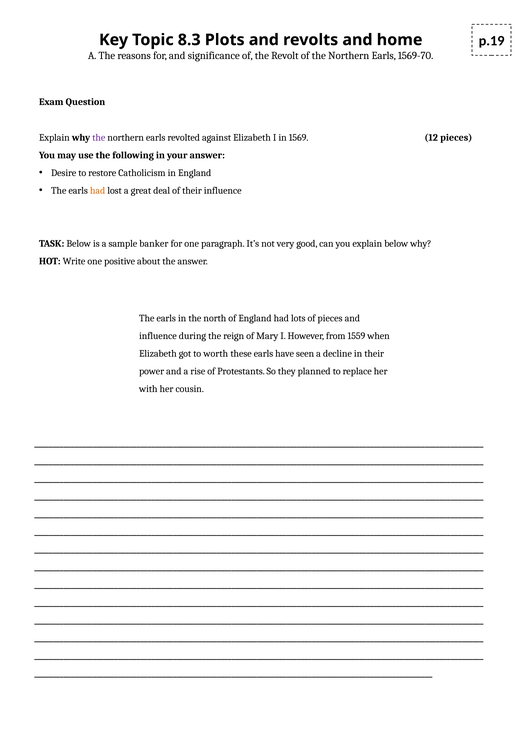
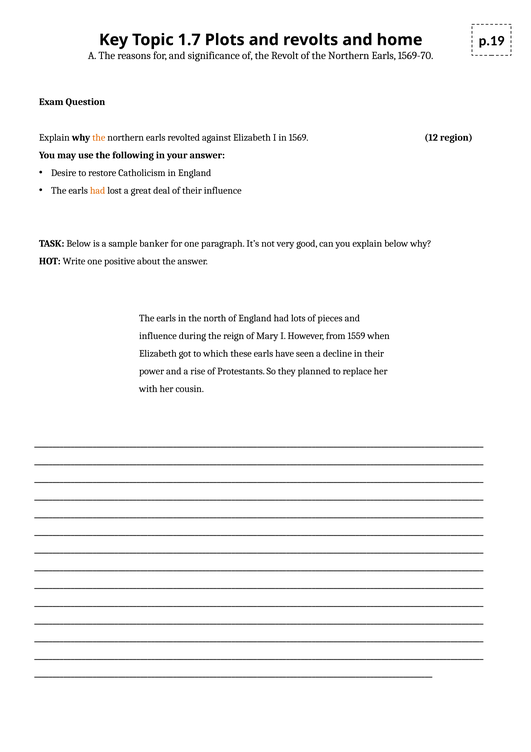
8.3: 8.3 -> 1.7
the at (99, 137) colour: purple -> orange
12 pieces: pieces -> region
worth: worth -> which
